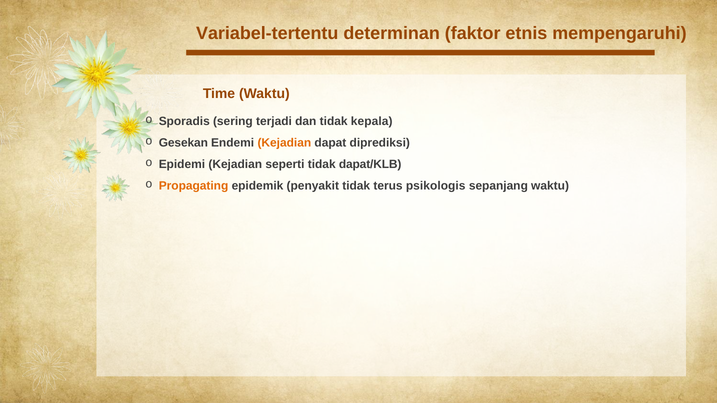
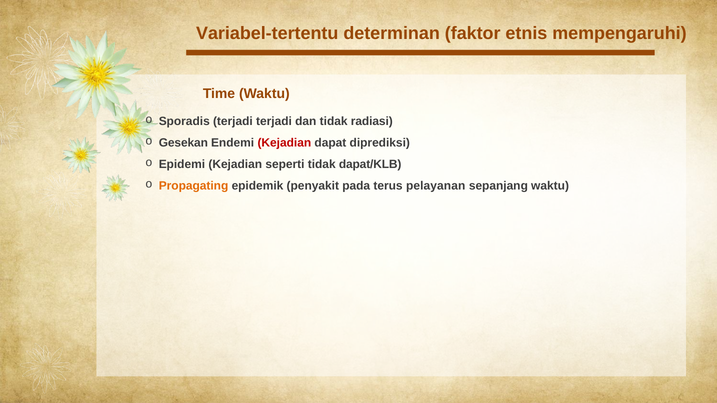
Sporadis sering: sering -> terjadi
kepala: kepala -> radiasi
Kejadian at (284, 143) colour: orange -> red
penyakit tidak: tidak -> pada
psikologis: psikologis -> pelayanan
